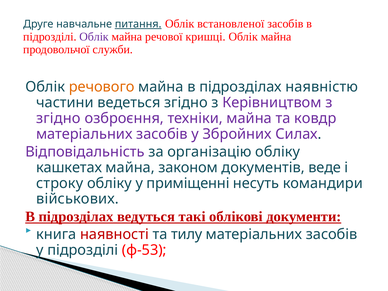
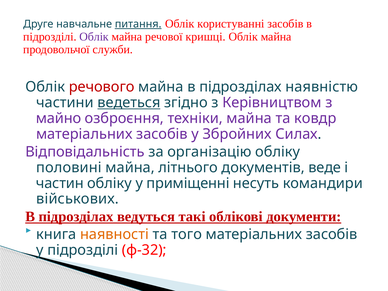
встановленої: встановленої -> користуванні
речового colour: orange -> red
ведеться underline: none -> present
згідно at (58, 118): згідно -> майно
кашкетах: кашкетах -> половині
законом: законом -> літнього
строку: строку -> частин
наявності colour: red -> orange
тилу: тилу -> того
ф-53: ф-53 -> ф-32
